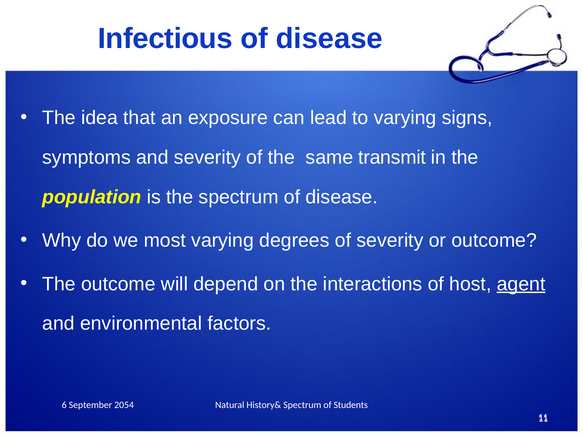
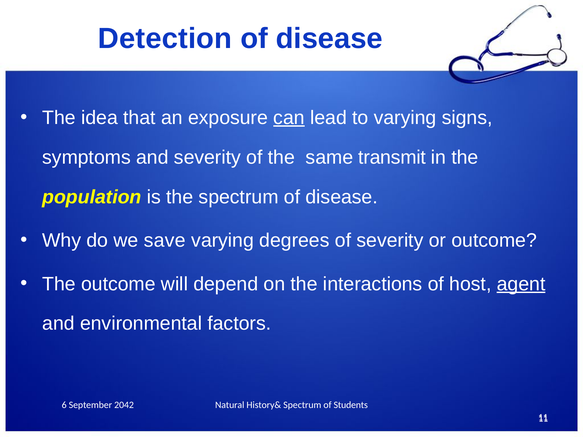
Infectious: Infectious -> Detection
can underline: none -> present
most: most -> save
2054: 2054 -> 2042
